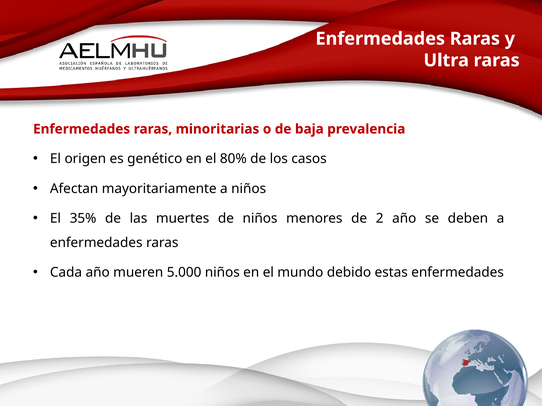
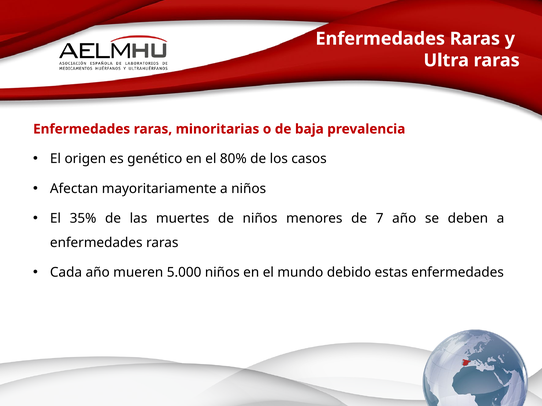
2: 2 -> 7
